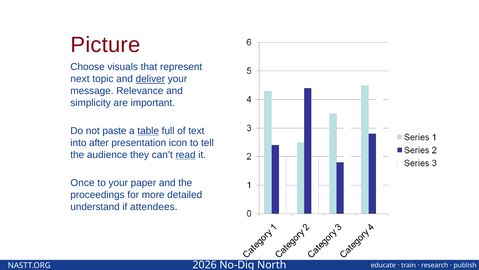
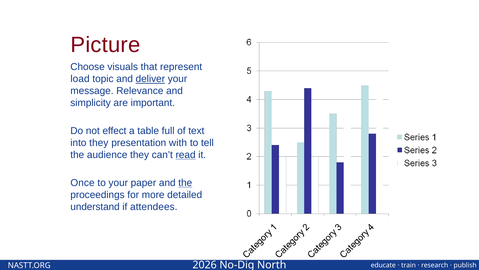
next: next -> load
paste: paste -> effect
table underline: present -> none
into after: after -> they
icon: icon -> with
the at (185, 183) underline: none -> present
